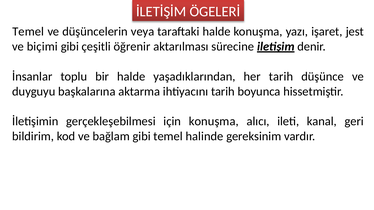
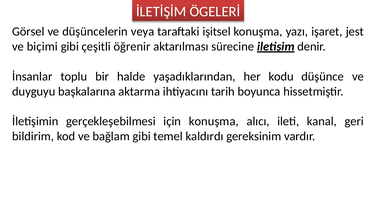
Temel at (28, 32): Temel -> Görsel
taraftaki halde: halde -> işitsel
her tarih: tarih -> kodu
halinde: halinde -> kaldırdı
